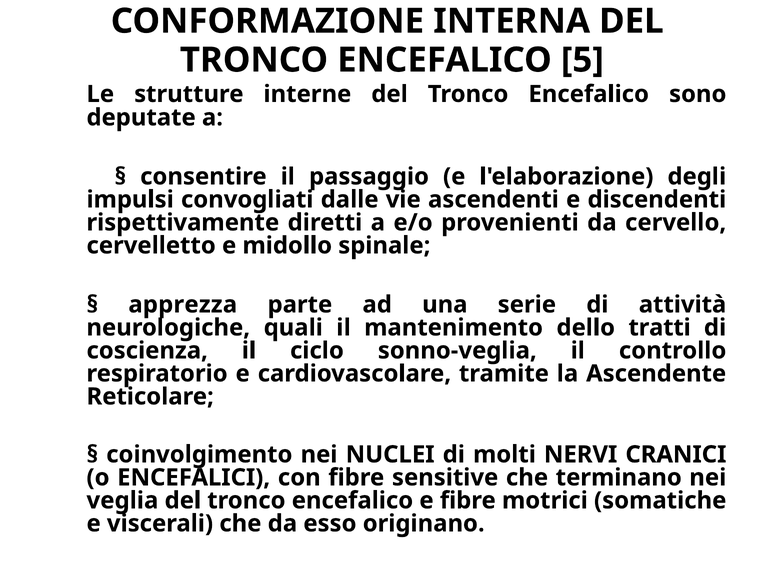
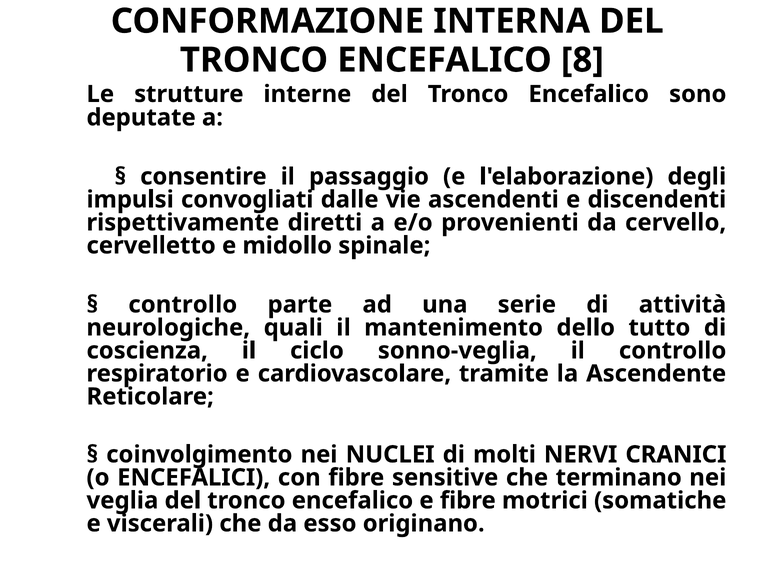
5: 5 -> 8
apprezza at (183, 305): apprezza -> controllo
tratti: tratti -> tutto
